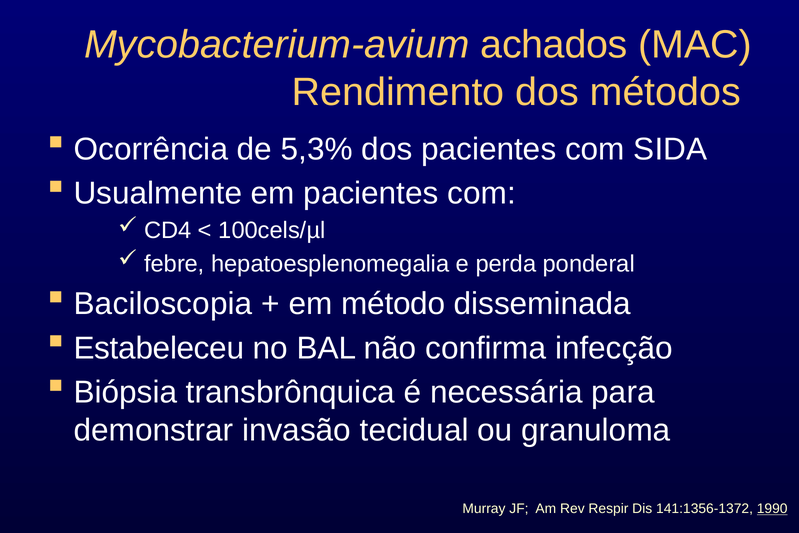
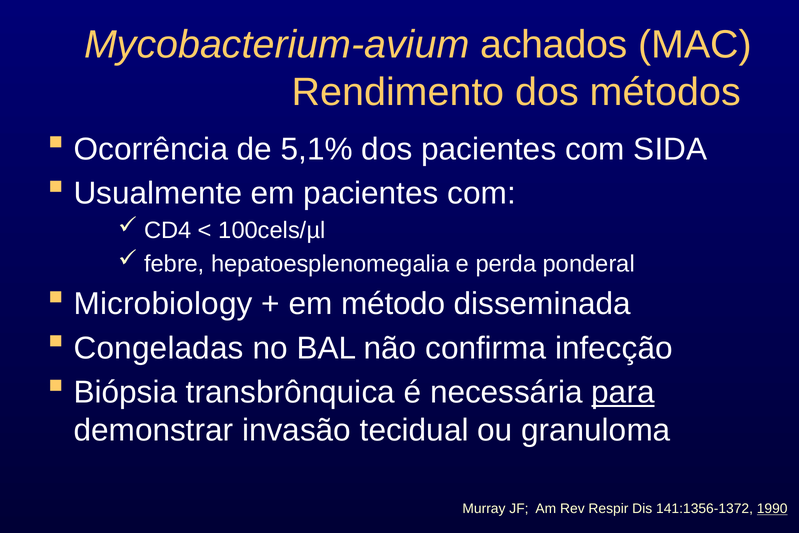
5,3%: 5,3% -> 5,1%
Baciloscopia: Baciloscopia -> Microbiology
Estabeleceu: Estabeleceu -> Congeladas
para underline: none -> present
